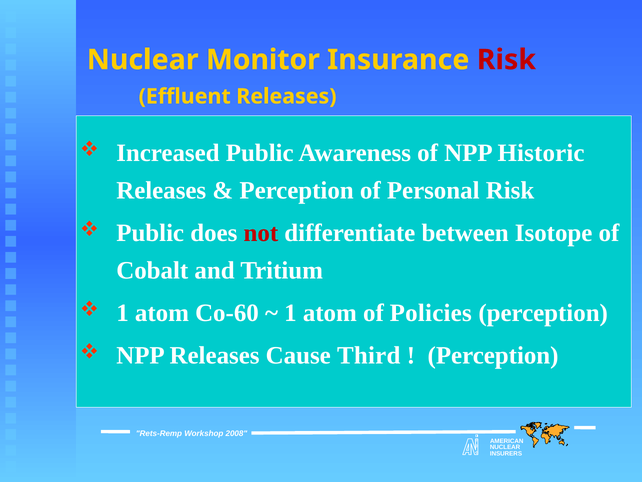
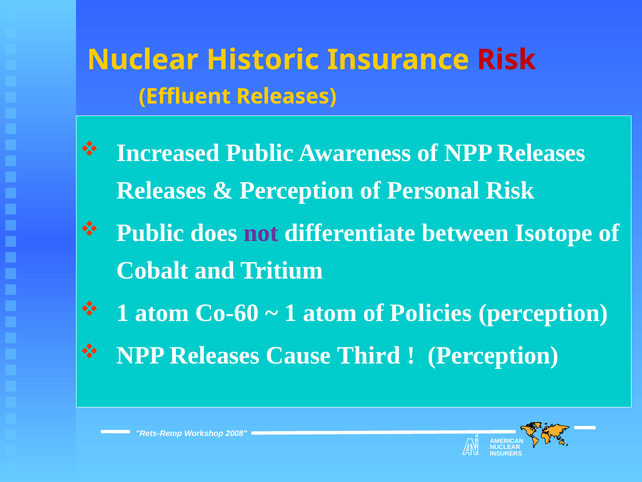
Monitor: Monitor -> Historic
of NPP Historic: Historic -> Releases
not colour: red -> purple
